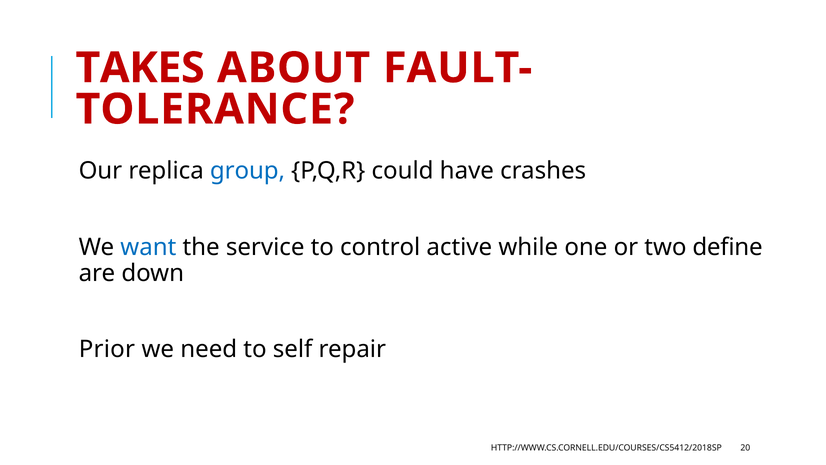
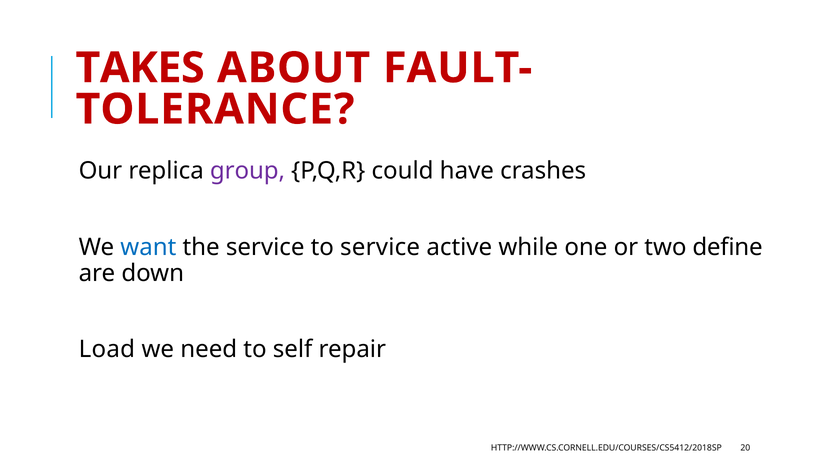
group colour: blue -> purple
to control: control -> service
Prior: Prior -> Load
